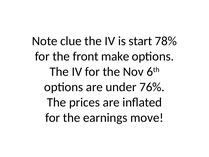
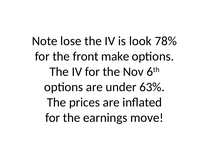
clue: clue -> lose
start: start -> look
76%: 76% -> 63%
